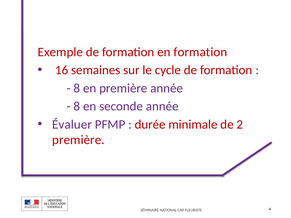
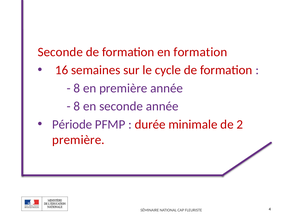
Exemple at (60, 52): Exemple -> Seconde
Évaluer: Évaluer -> Période
